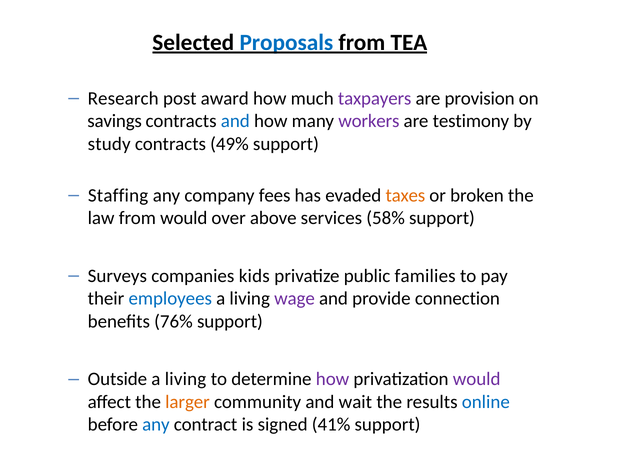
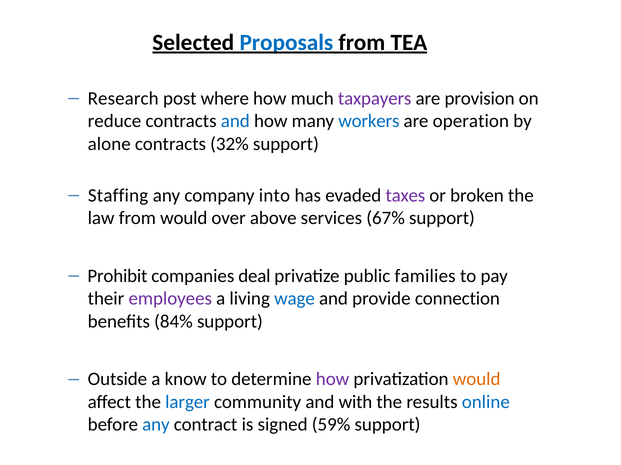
award: award -> where
savings: savings -> reduce
workers colour: purple -> blue
testimony: testimony -> operation
study: study -> alone
49%: 49% -> 32%
fees: fees -> into
taxes colour: orange -> purple
58%: 58% -> 67%
Surveys: Surveys -> Prohibit
kids: kids -> deal
employees colour: blue -> purple
wage colour: purple -> blue
76%: 76% -> 84%
living at (186, 380): living -> know
would at (477, 380) colour: purple -> orange
larger colour: orange -> blue
wait: wait -> with
41%: 41% -> 59%
